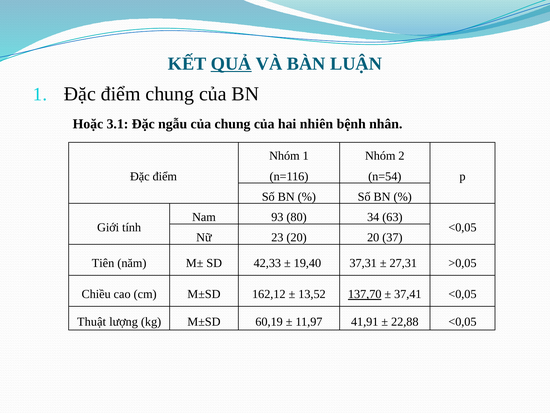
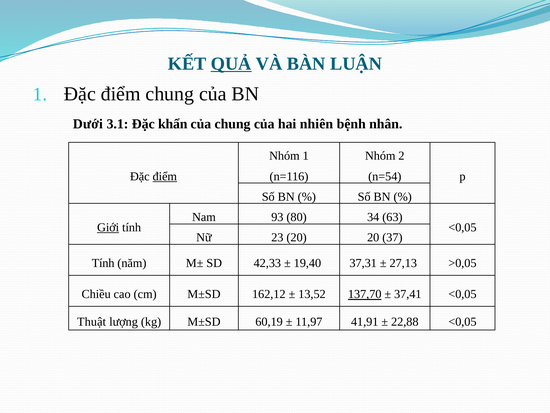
Hoặc: Hoặc -> Dưới
ngẫu: ngẫu -> khẩn
điểm at (165, 176) underline: none -> present
Giới underline: none -> present
Tiên at (103, 263): Tiên -> Tính
27,31: 27,31 -> 27,13
